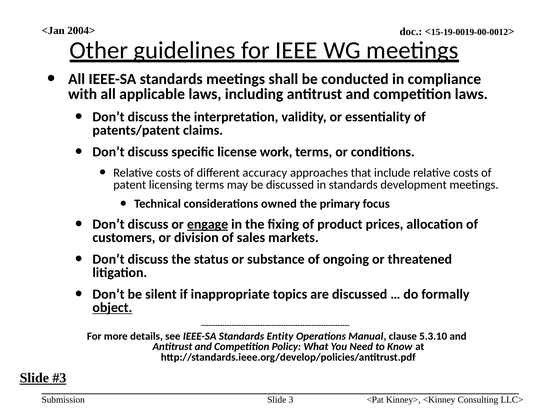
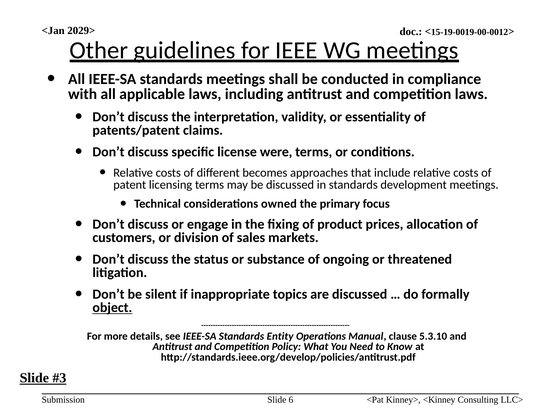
2004>: 2004> -> 2029>
work: work -> were
accuracy: accuracy -> becomes
engage underline: present -> none
3: 3 -> 6
